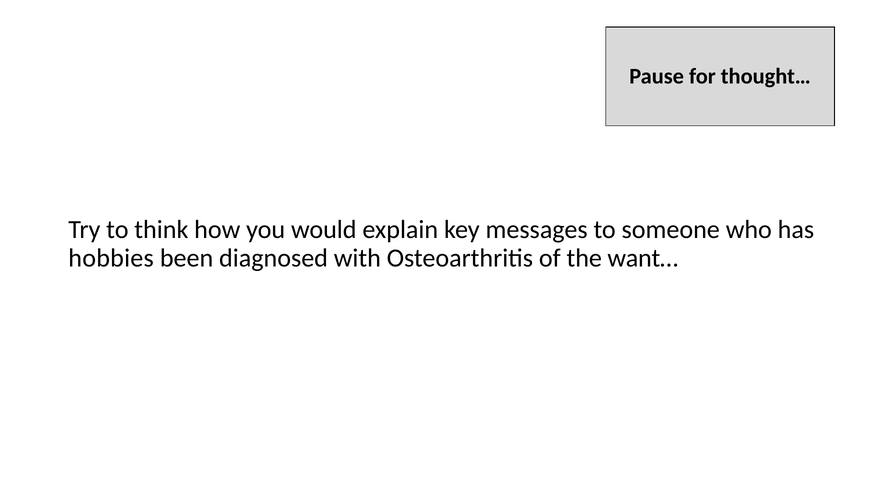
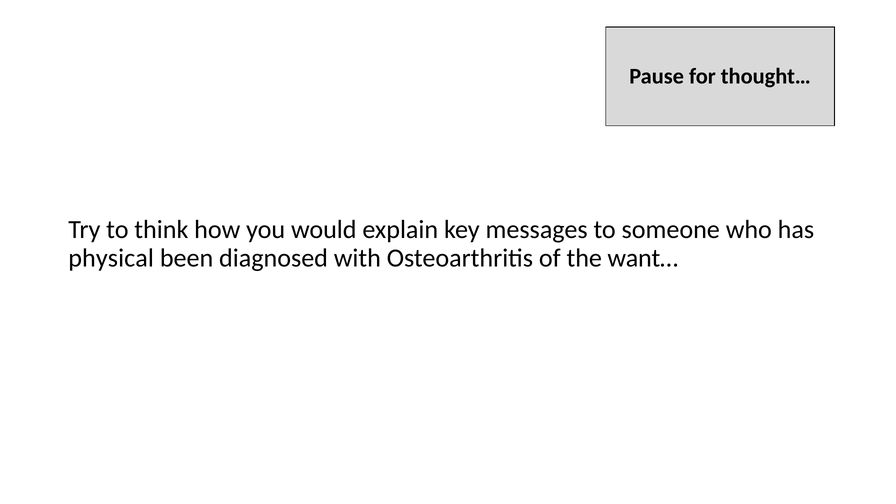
hobbies: hobbies -> physical
